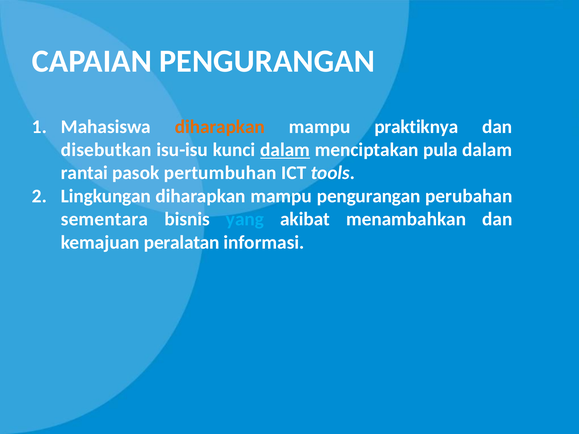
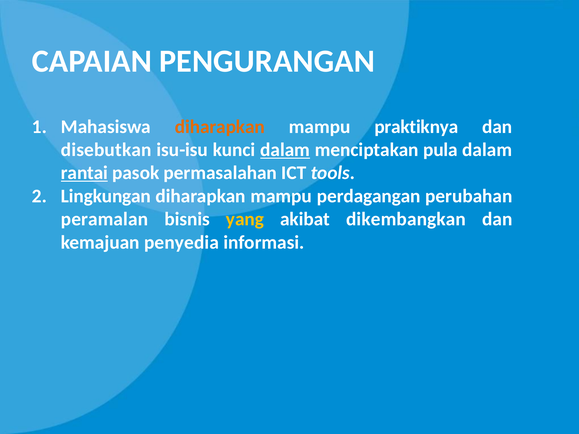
rantai underline: none -> present
pertumbuhan: pertumbuhan -> permasalahan
mampu pengurangan: pengurangan -> perdagangan
sementara: sementara -> peramalan
yang colour: light blue -> yellow
menambahkan: menambahkan -> dikembangkan
peralatan: peralatan -> penyedia
